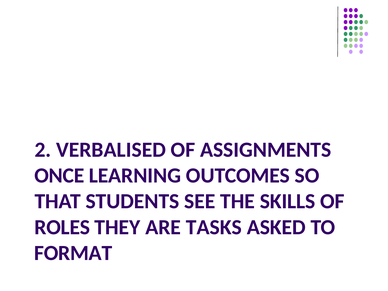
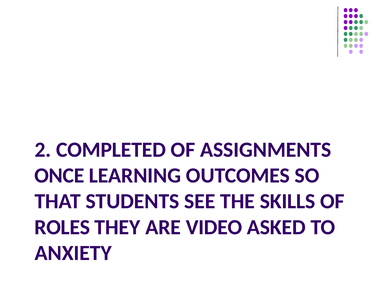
VERBALISED: VERBALISED -> COMPLETED
TASKS: TASKS -> VIDEO
FORMAT: FORMAT -> ANXIETY
